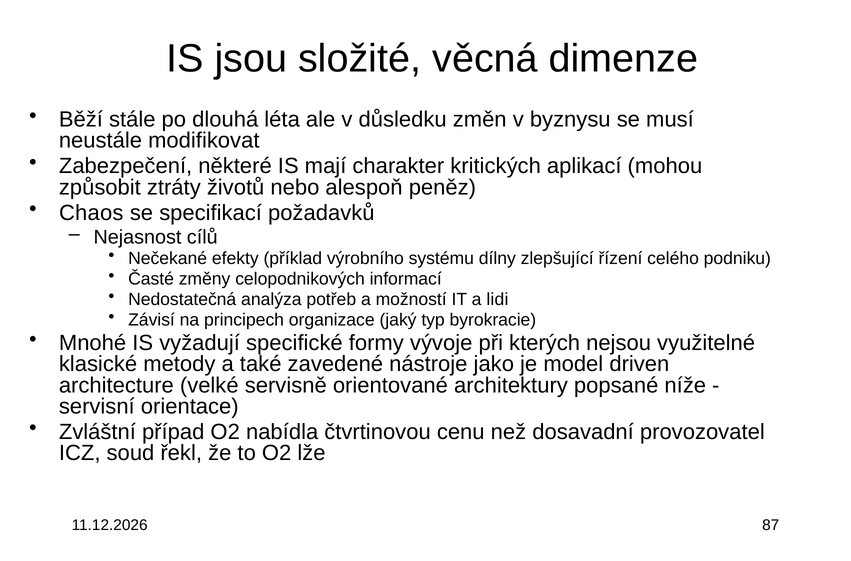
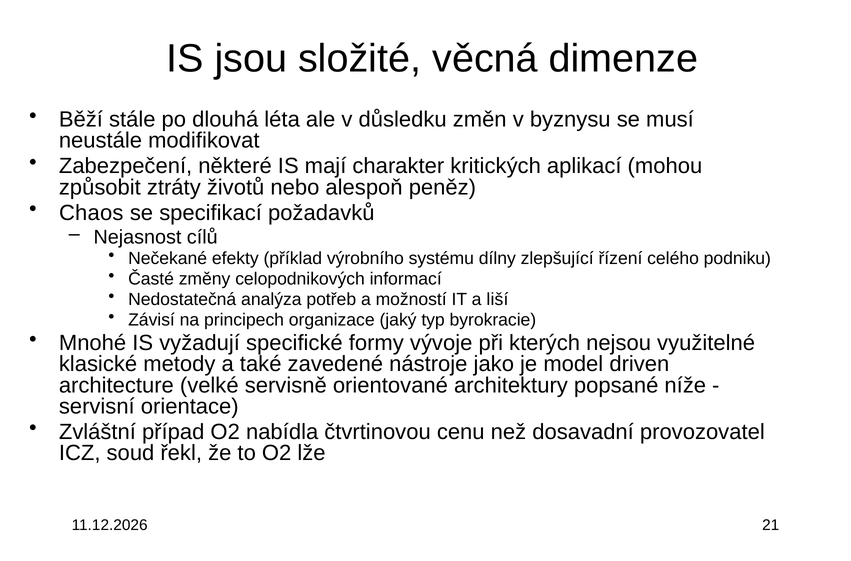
lidi: lidi -> liší
87: 87 -> 21
